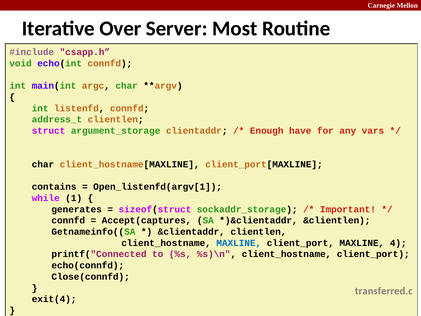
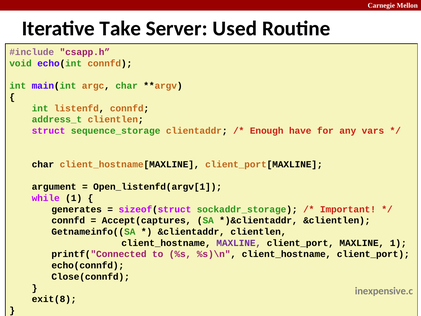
Over: Over -> Take
Most: Most -> Used
argument_storage: argument_storage -> sequence_storage
contains: contains -> argument
MAXLINE at (239, 243) colour: blue -> purple
MAXLINE 4: 4 -> 1
transferred.c: transferred.c -> inexpensive.c
exit(4: exit(4 -> exit(8
